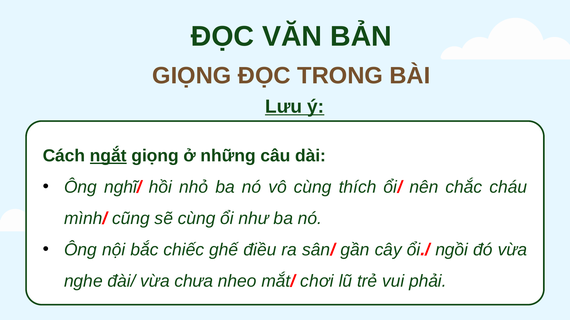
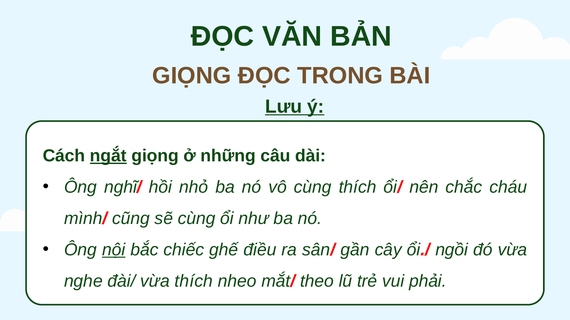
nội underline: none -> present
vừa chưa: chưa -> thích
chơi: chơi -> theo
